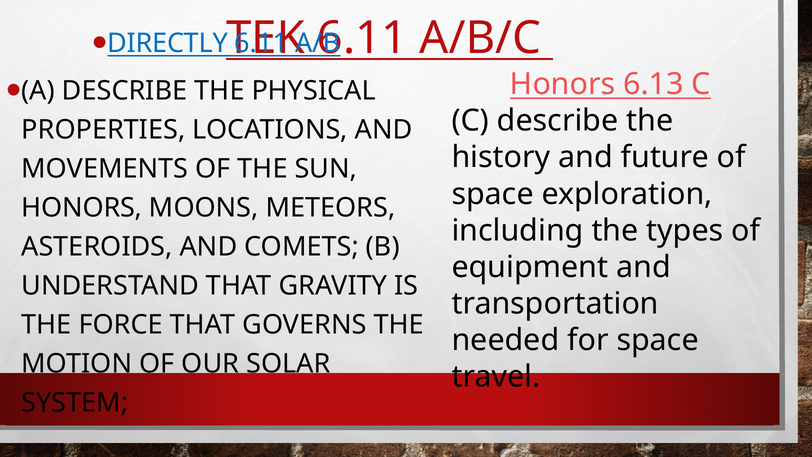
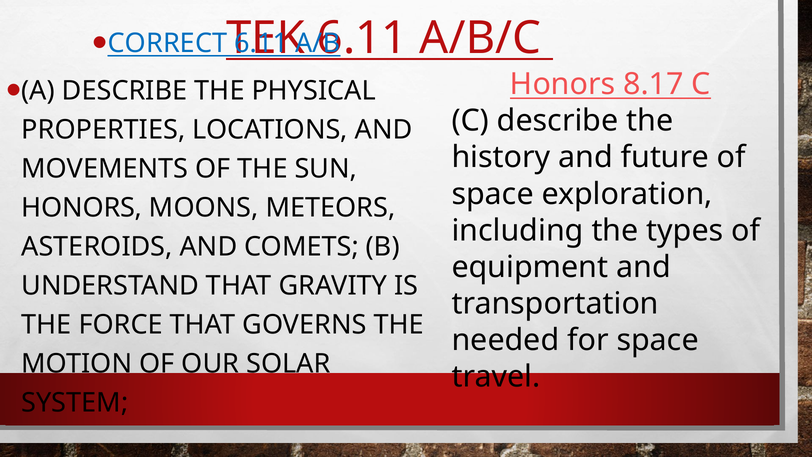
DIRECTLY: DIRECTLY -> CORRECT
6.13: 6.13 -> 8.17
